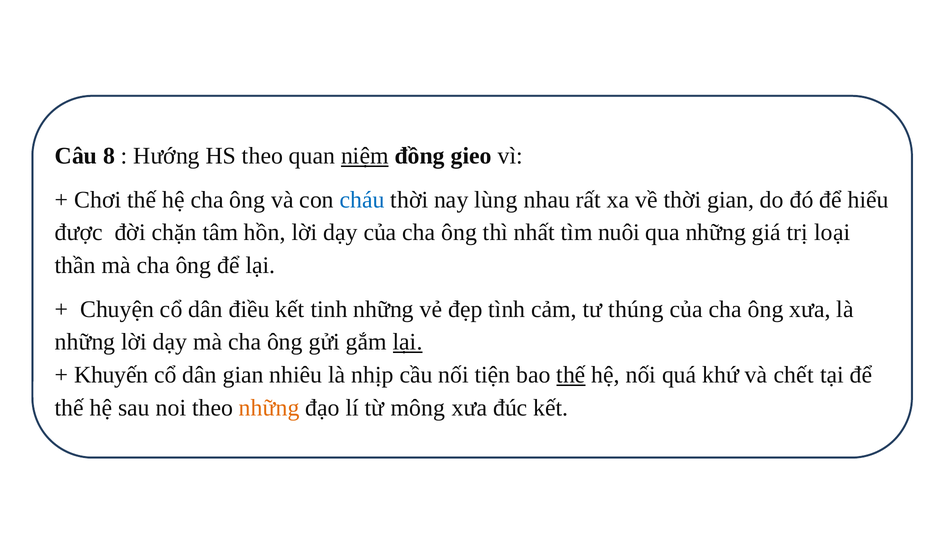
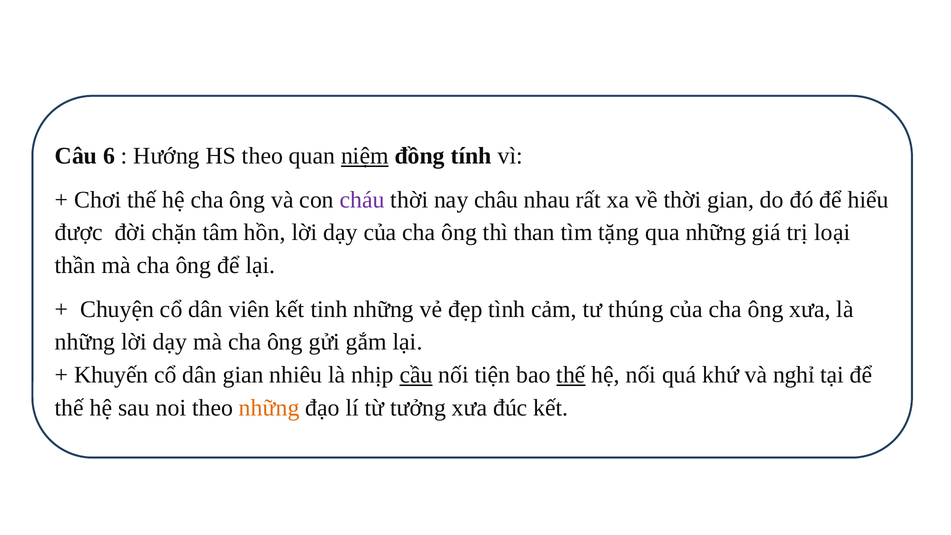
8: 8 -> 6
gieo: gieo -> tính
cháu colour: blue -> purple
lùng: lùng -> châu
nhất: nhất -> than
nuôi: nuôi -> tặng
điều: điều -> viên
lại at (408, 342) underline: present -> none
cầu underline: none -> present
chết: chết -> nghỉ
mông: mông -> tưởng
